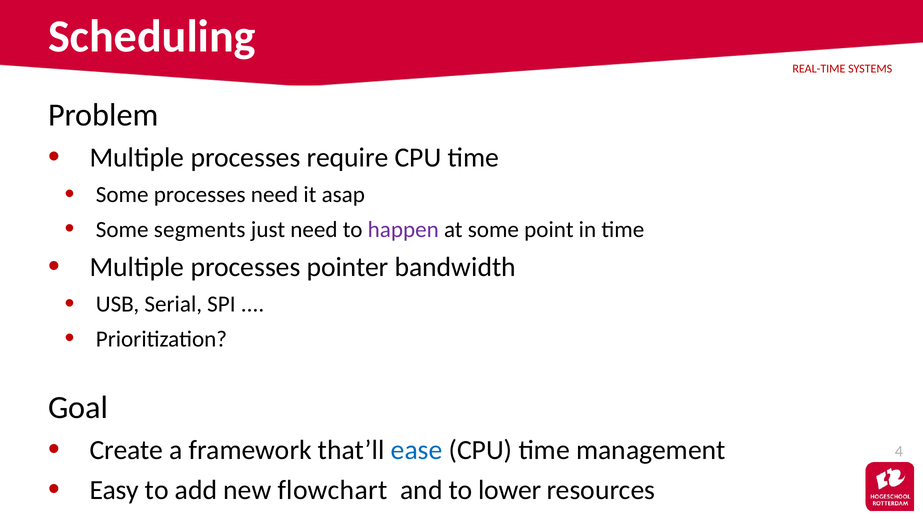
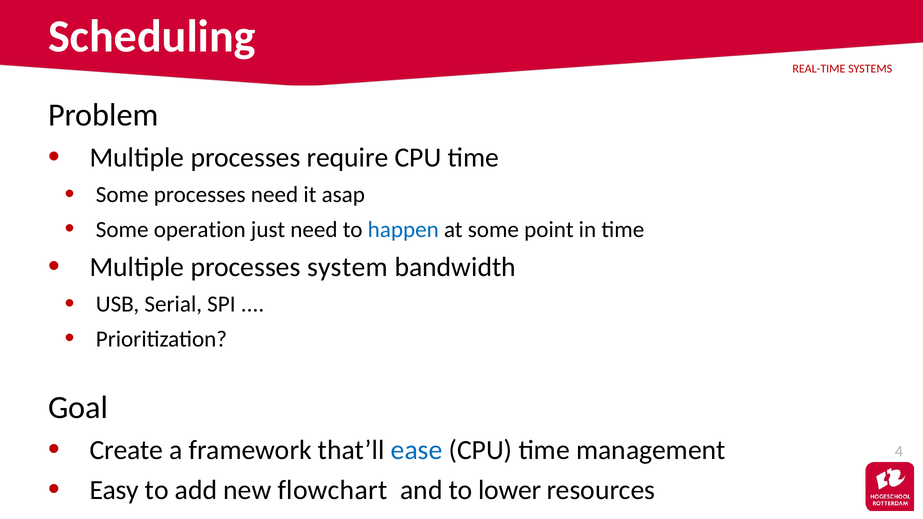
segments: segments -> operation
happen colour: purple -> blue
pointer: pointer -> system
